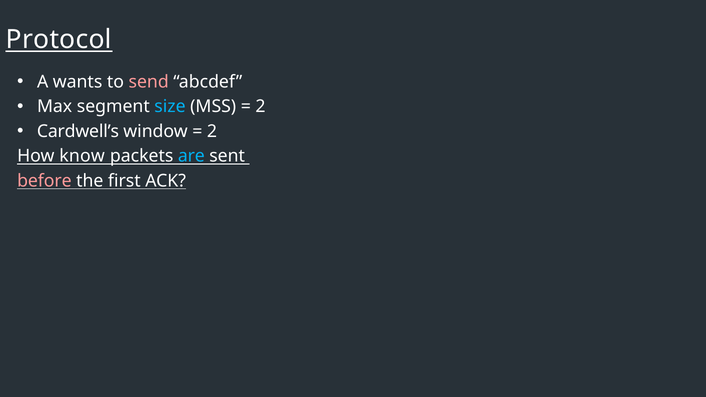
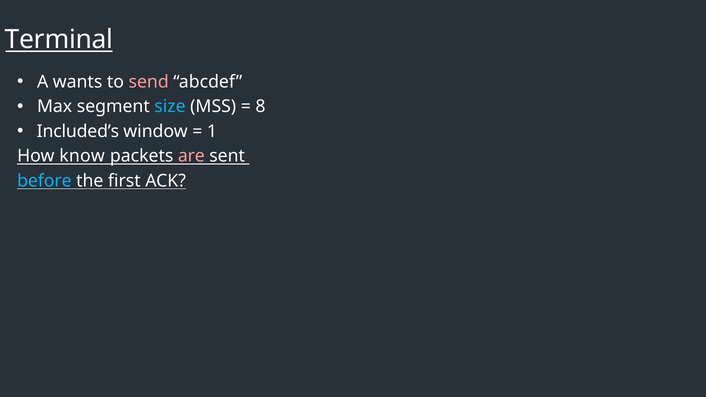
Protocol: Protocol -> Terminal
2 at (261, 107): 2 -> 8
Cardwell’s: Cardwell’s -> Included’s
2 at (212, 131): 2 -> 1
are colour: light blue -> pink
before colour: pink -> light blue
